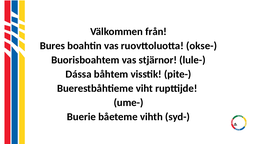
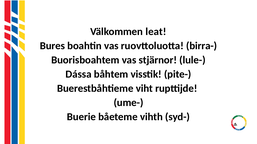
från: från -> leat
okse-: okse- -> birra-
